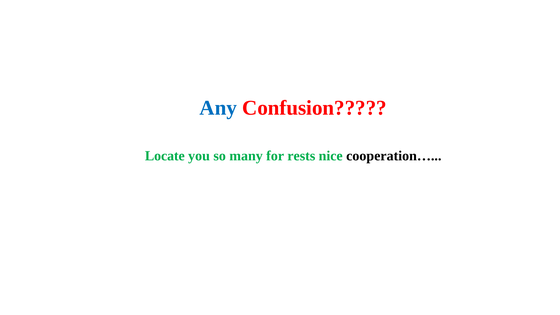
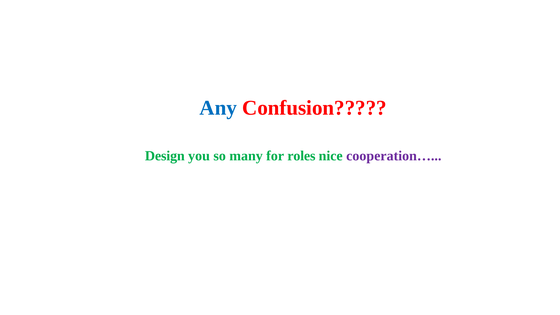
Locate: Locate -> Design
rests: rests -> roles
cooperation… colour: black -> purple
